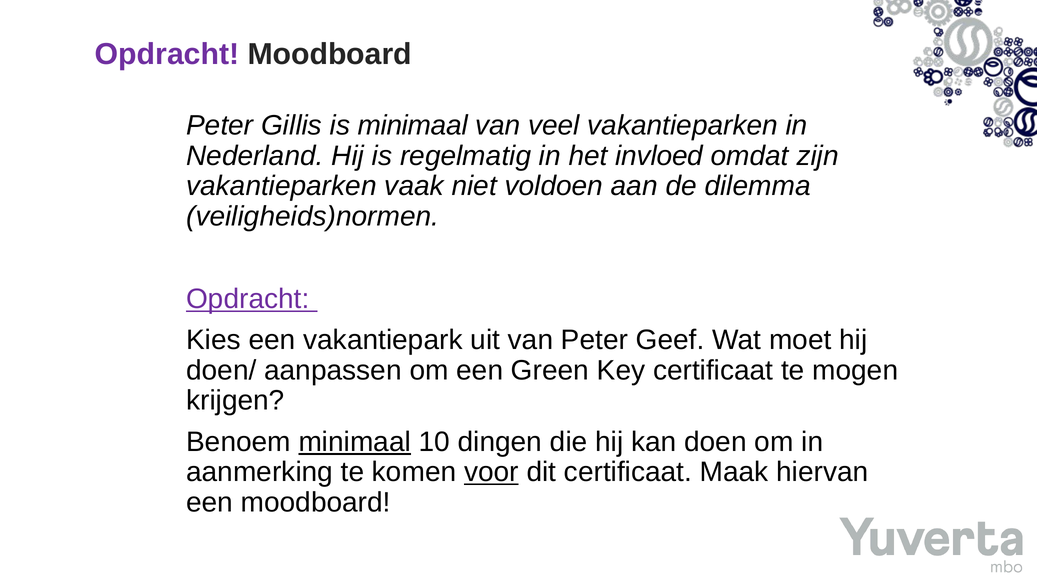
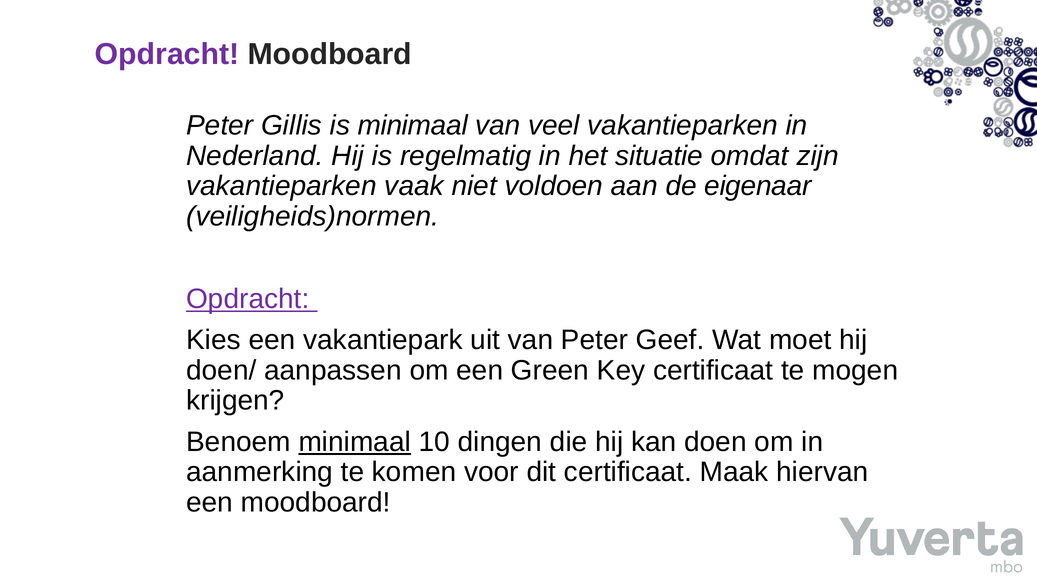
invloed: invloed -> situatie
dilemma: dilemma -> eigenaar
voor underline: present -> none
